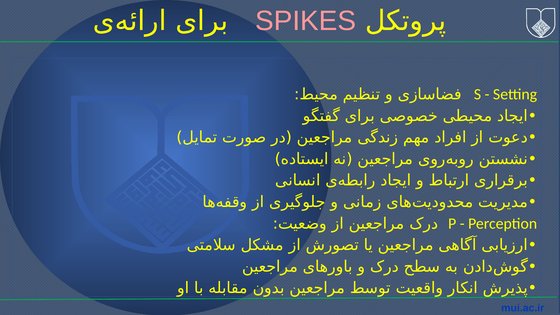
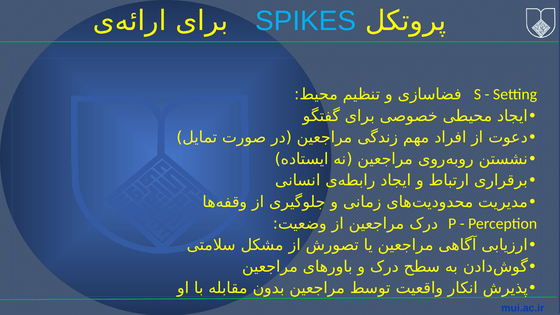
SPIKES colour: pink -> light blue
